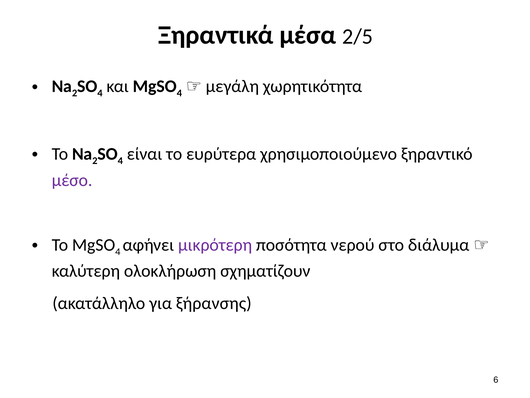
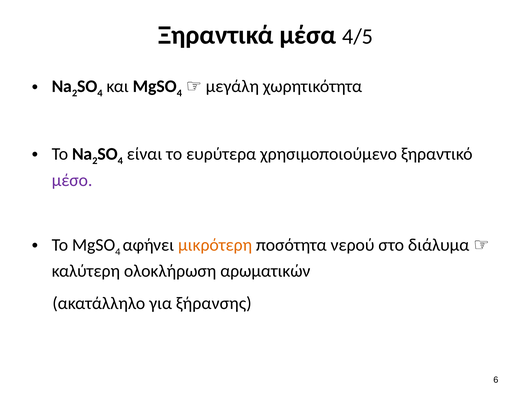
2/5: 2/5 -> 4/5
μικρότερη colour: purple -> orange
σχηματίζουν: σχηματίζουν -> αρωματικών
